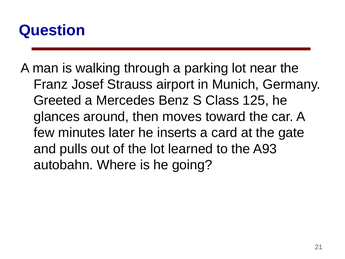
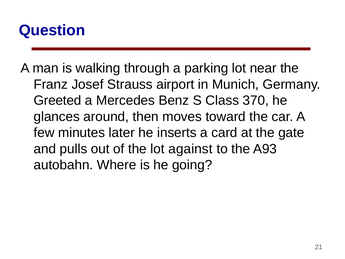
125: 125 -> 370
learned: learned -> against
